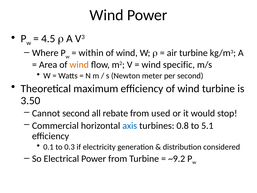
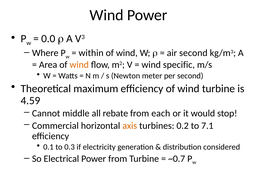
4.5: 4.5 -> 0.0
air turbine: turbine -> second
3.50: 3.50 -> 4.59
Cannot second: second -> middle
used: used -> each
axis colour: blue -> orange
0.8: 0.8 -> 0.2
5.1: 5.1 -> 7.1
~9.2: ~9.2 -> ~0.7
